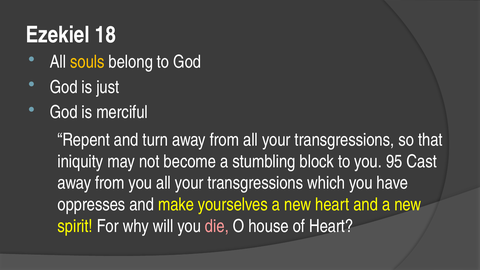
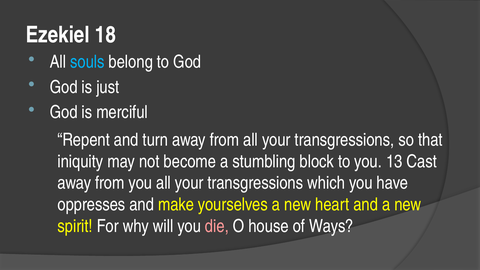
souls colour: yellow -> light blue
95: 95 -> 13
of Heart: Heart -> Ways
